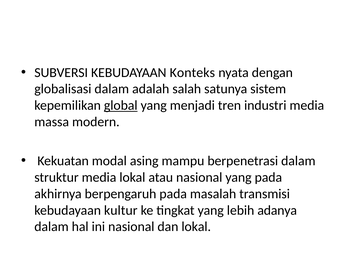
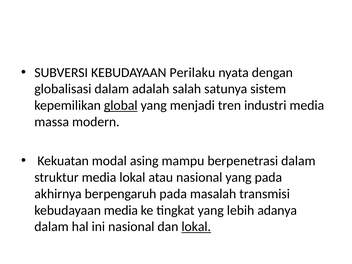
Konteks: Konteks -> Perilaku
kebudayaan kultur: kultur -> media
lokal at (196, 227) underline: none -> present
